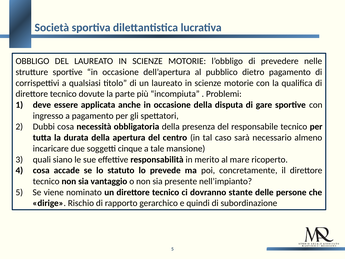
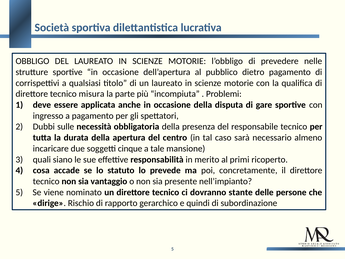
dovute: dovute -> misura
Dubbi cosa: cosa -> sulle
mare: mare -> primi
